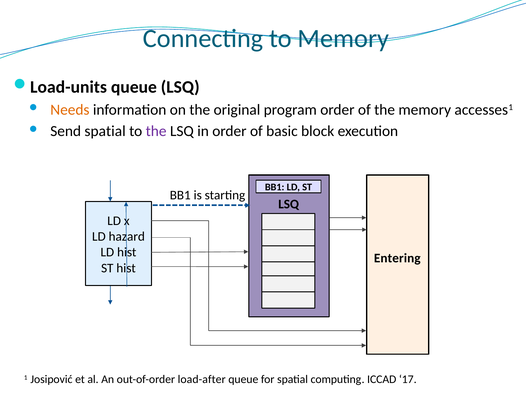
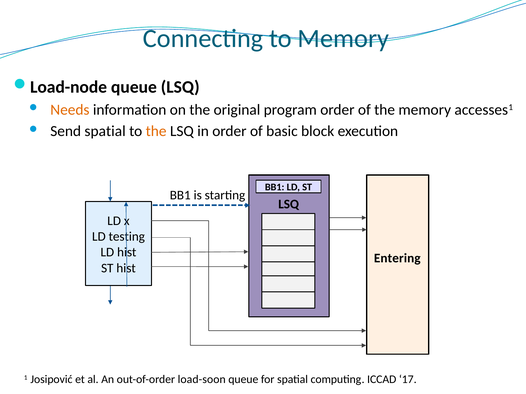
Load-units: Load-units -> Load-node
the at (156, 131) colour: purple -> orange
hazard: hazard -> testing
load-after: load-after -> load-soon
